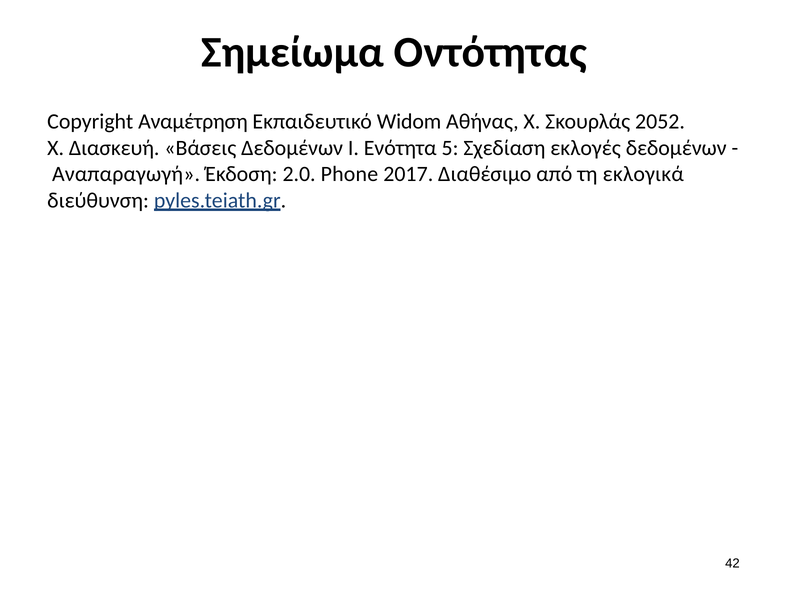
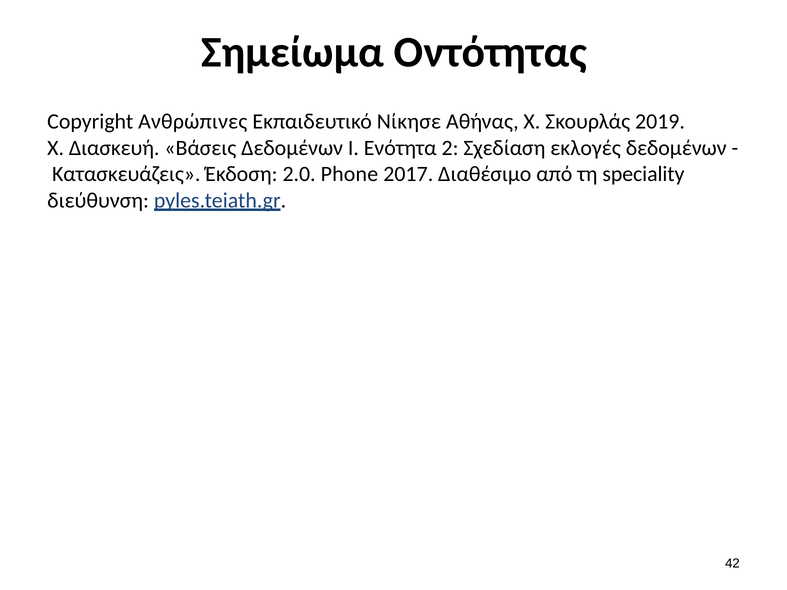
Αναμέτρηση: Αναμέτρηση -> Ανθρώπινες
Widom: Widom -> Νίκησε
2052: 2052 -> 2019
5: 5 -> 2
Αναπαραγωγή: Αναπαραγωγή -> Κατασκευάζεις
εκλογικά: εκλογικά -> speciality
